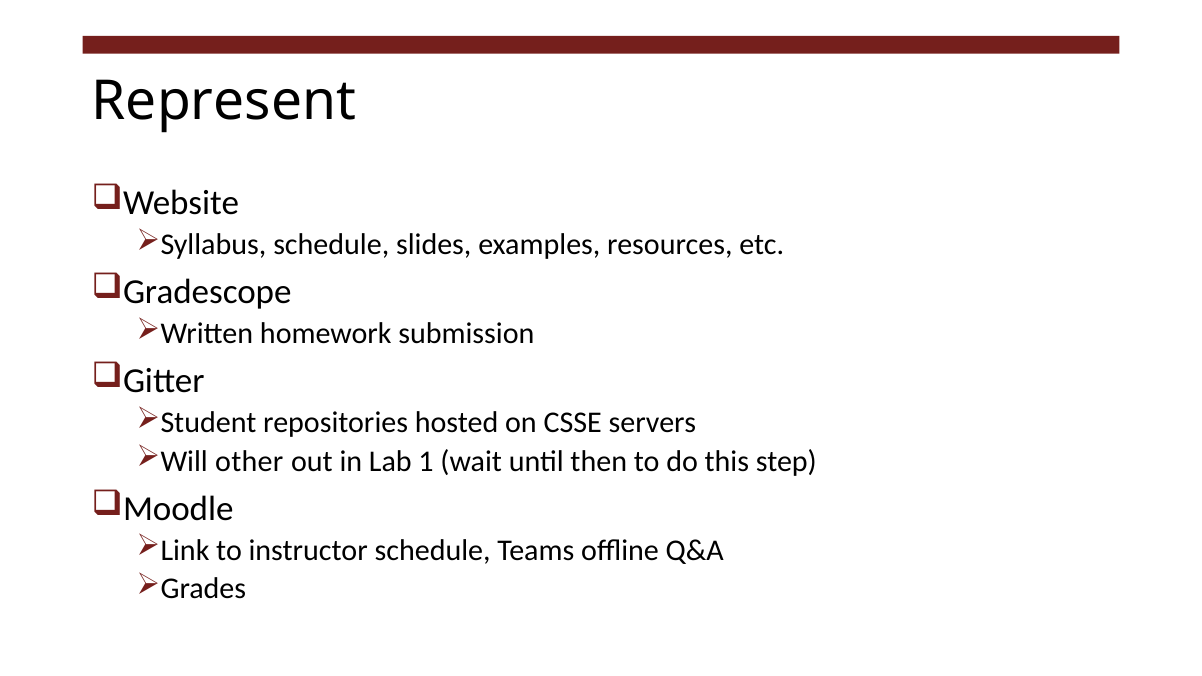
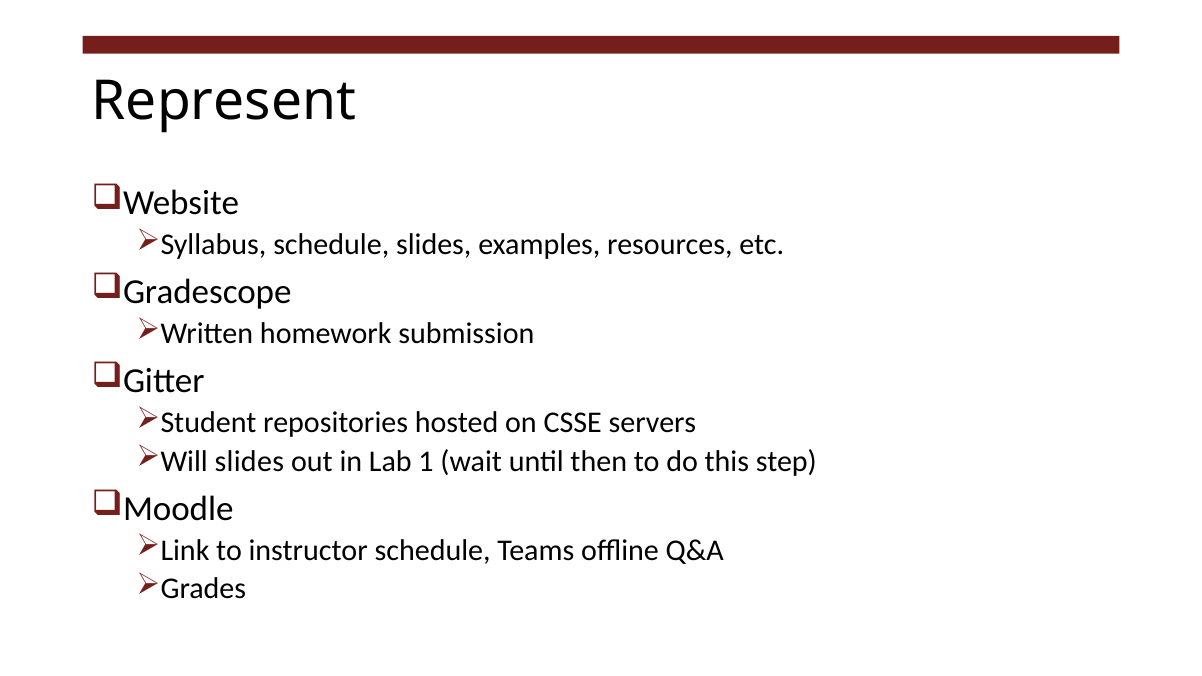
Will other: other -> slides
